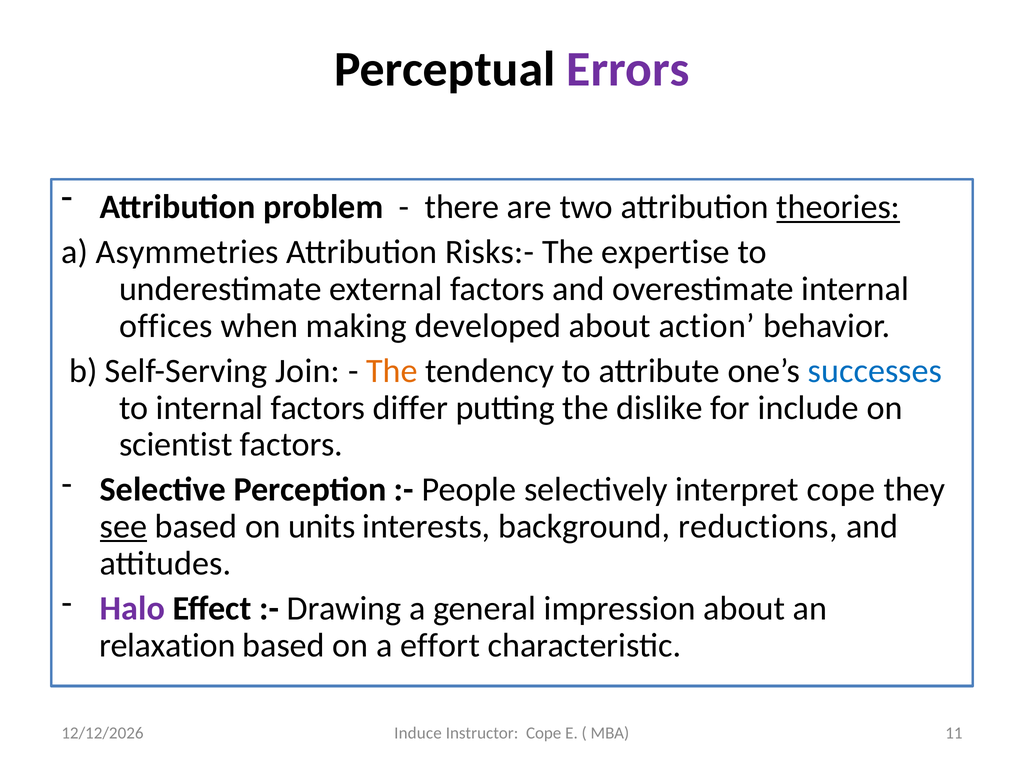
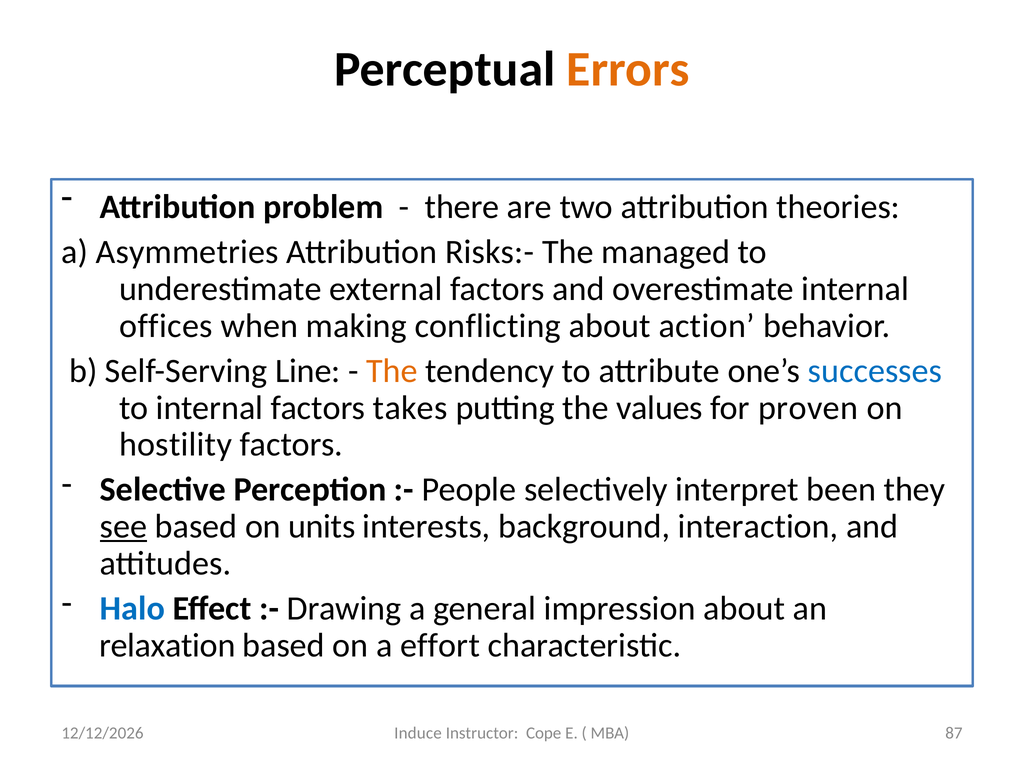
Errors colour: purple -> orange
theories underline: present -> none
expertise: expertise -> managed
developed: developed -> conflicting
Join: Join -> Line
differ: differ -> takes
dislike: dislike -> values
include: include -> proven
scientist: scientist -> hostility
interpret cope: cope -> been
reductions: reductions -> interaction
Halo colour: purple -> blue
11: 11 -> 87
